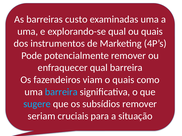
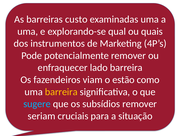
enfraquecer qual: qual -> lado
o quais: quais -> estão
barreira at (61, 92) colour: light blue -> yellow
